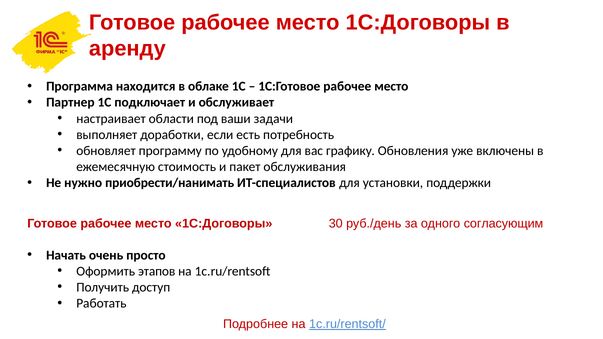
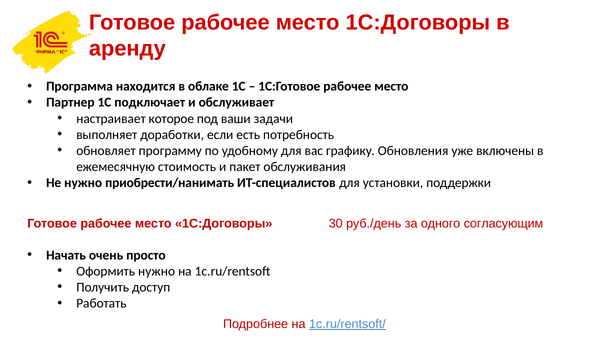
области: области -> которое
Оформить этапов: этапов -> нужно
